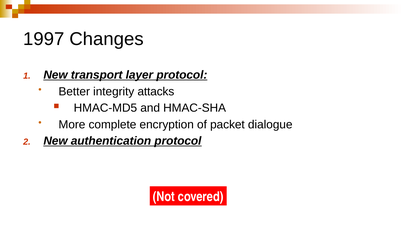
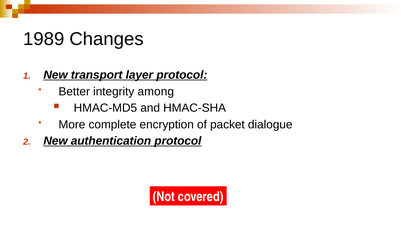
1997: 1997 -> 1989
attacks: attacks -> among
